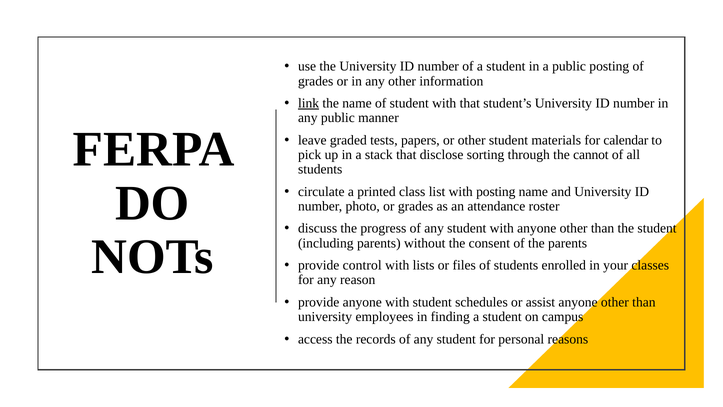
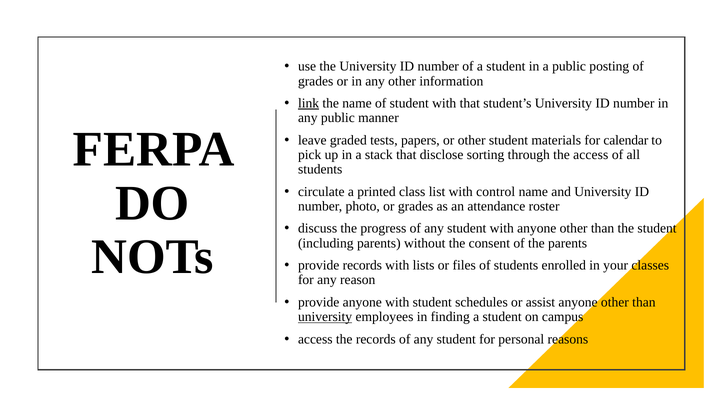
the cannot: cannot -> access
with posting: posting -> control
provide control: control -> records
university at (325, 317) underline: none -> present
